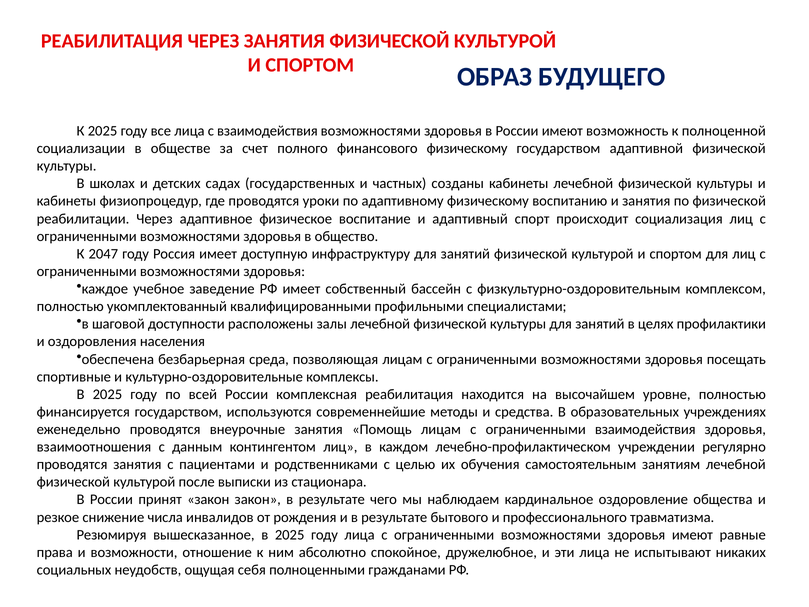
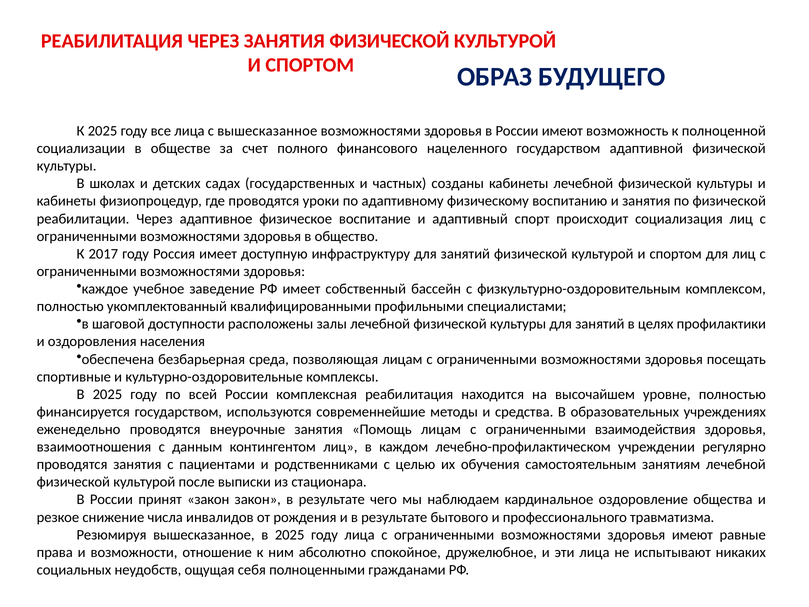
с взаимодействия: взаимодействия -> вышесказанное
финансового физическому: физическому -> нацеленного
2047: 2047 -> 2017
